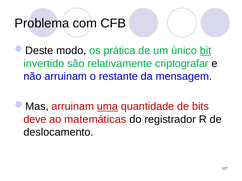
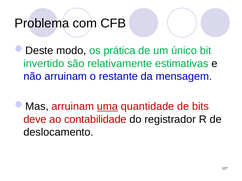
bit underline: present -> none
criptografar: criptografar -> estimativas
matemáticas: matemáticas -> contabilidade
